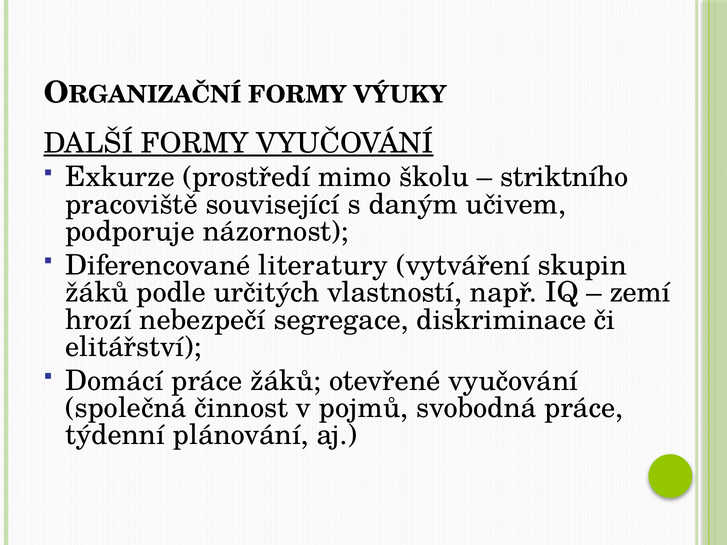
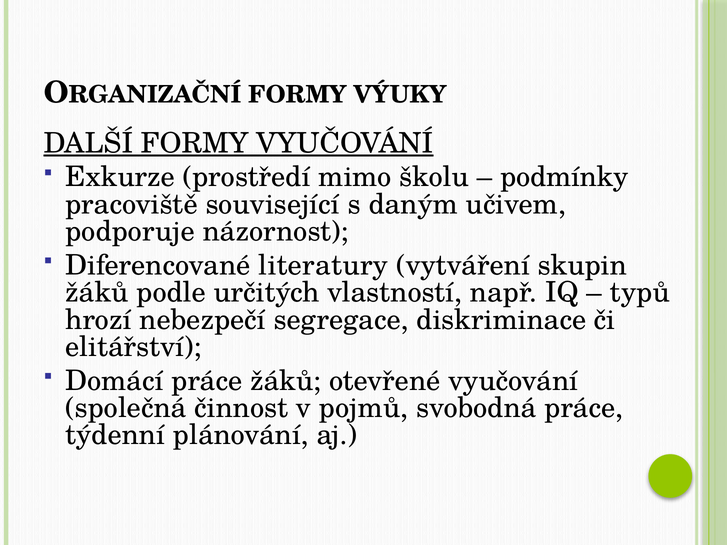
striktního: striktního -> podmínky
zemí: zemí -> typů
